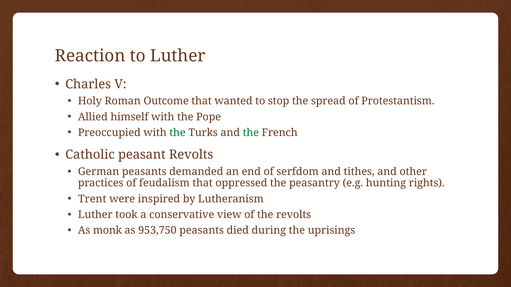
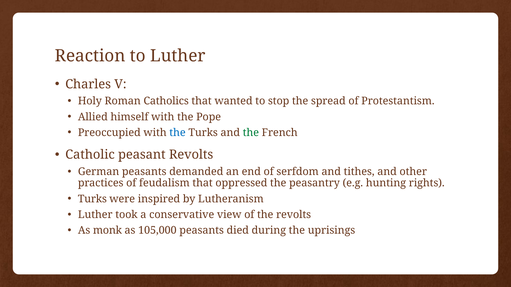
Outcome: Outcome -> Catholics
the at (178, 133) colour: green -> blue
Trent at (92, 199): Trent -> Turks
953,750: 953,750 -> 105,000
